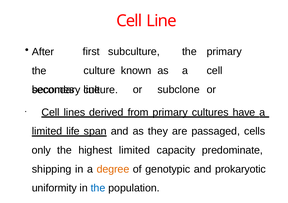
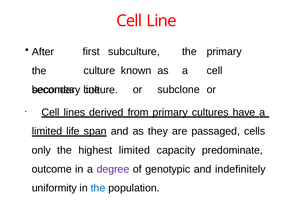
shipping: shipping -> outcome
degree colour: orange -> purple
prokaryotic: prokaryotic -> indefinitely
